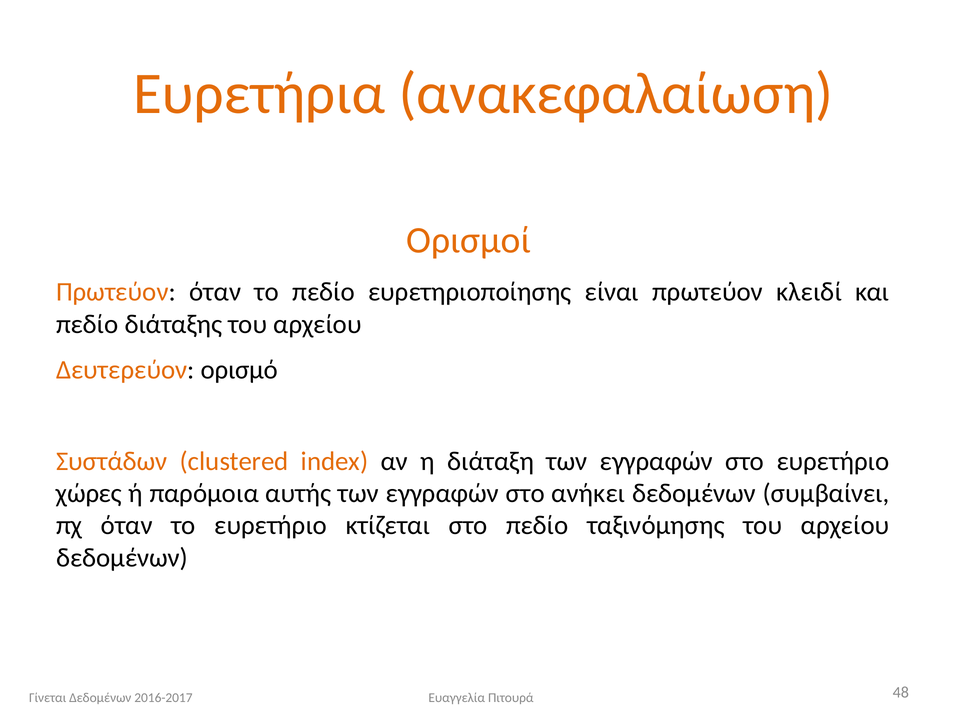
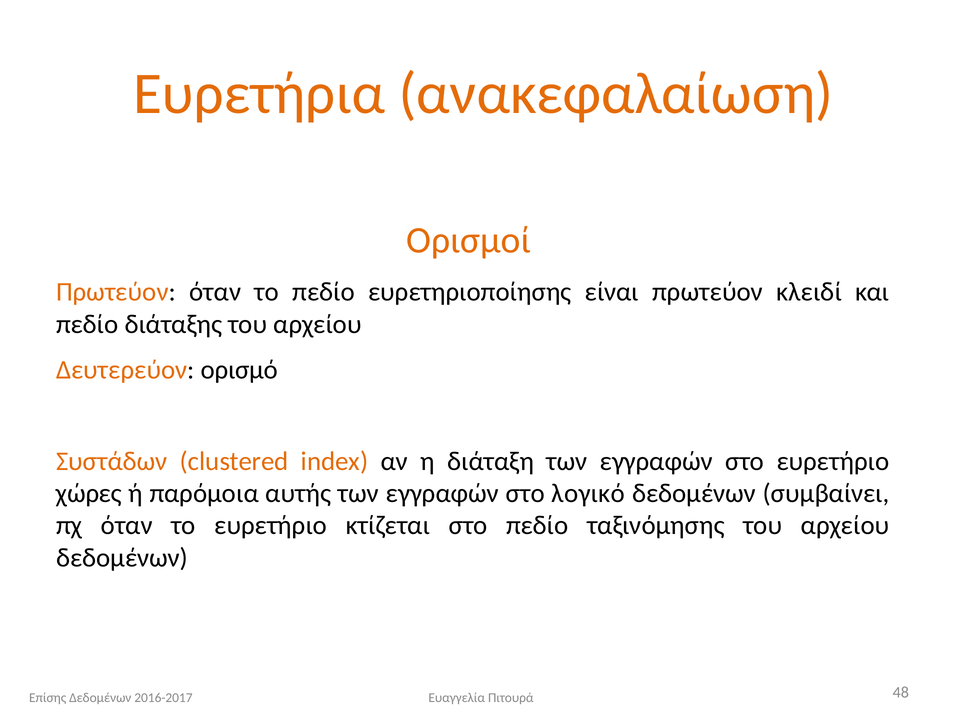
ανήκει: ανήκει -> λογικό
Γίνεται: Γίνεται -> Επίσης
